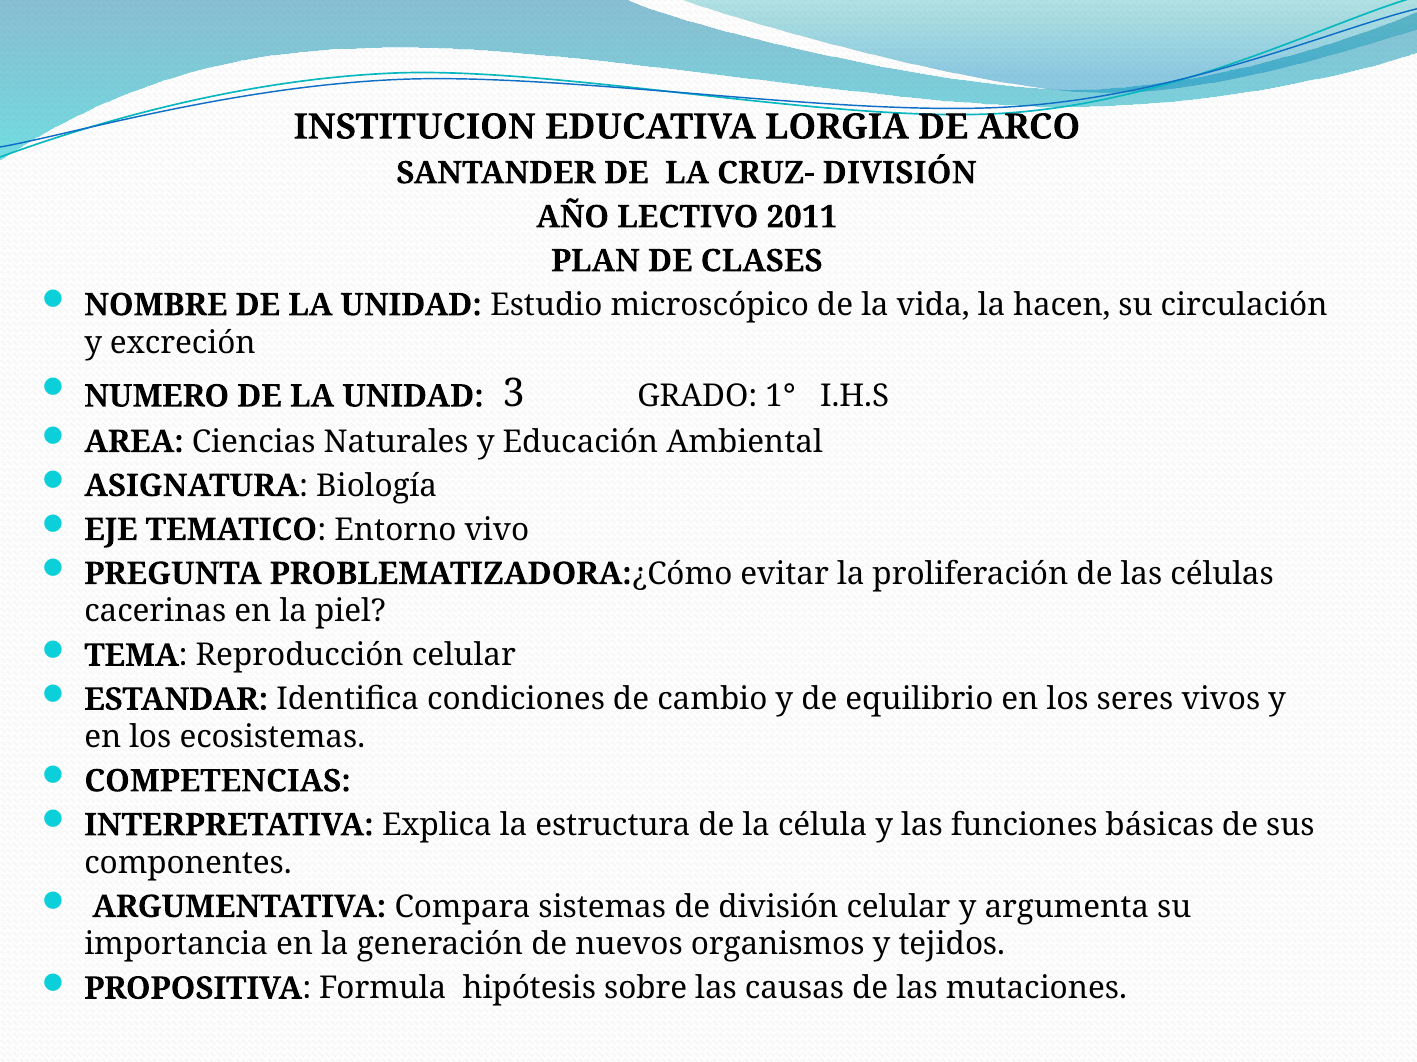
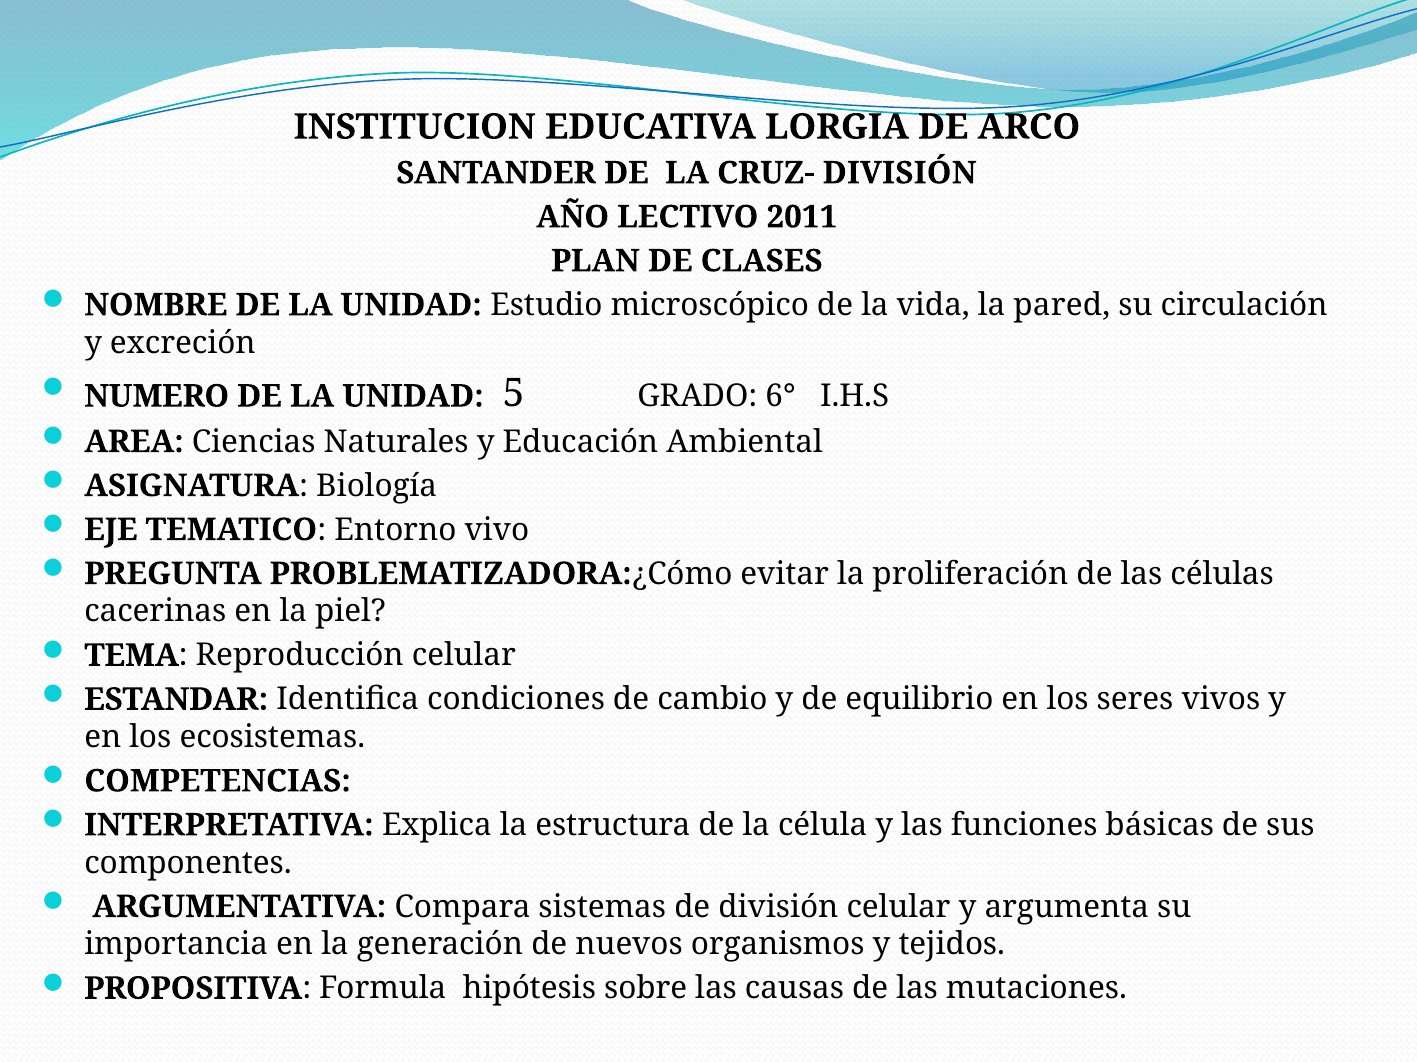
hacen: hacen -> pared
3: 3 -> 5
1°: 1° -> 6°
